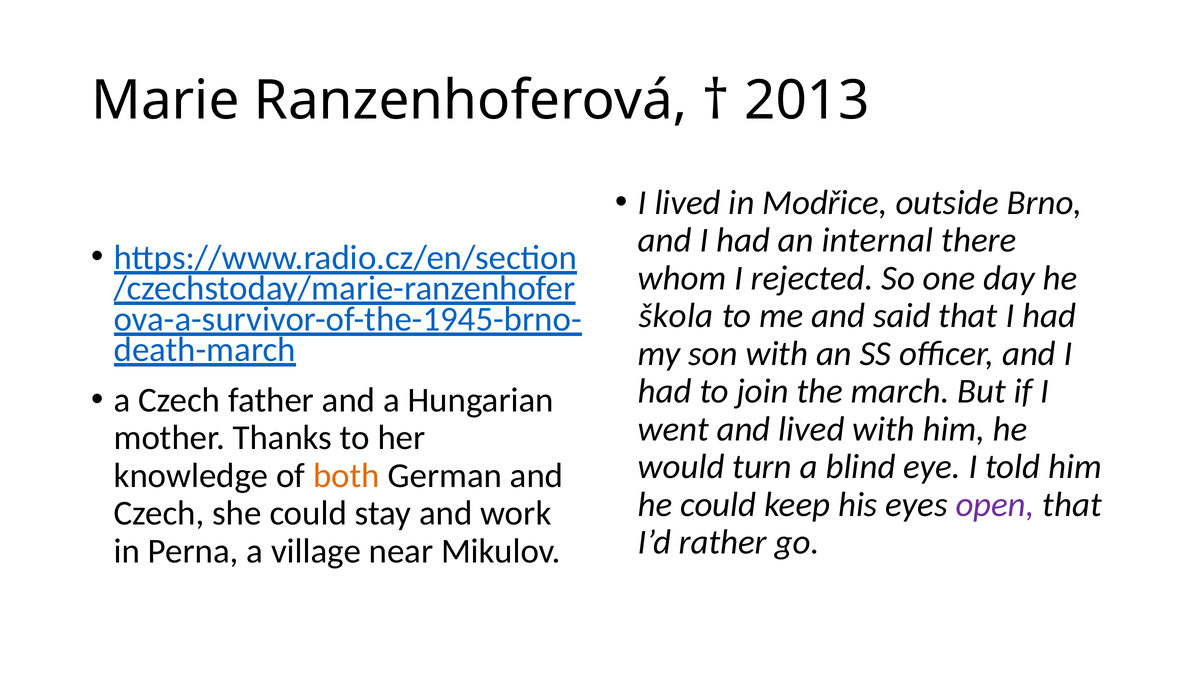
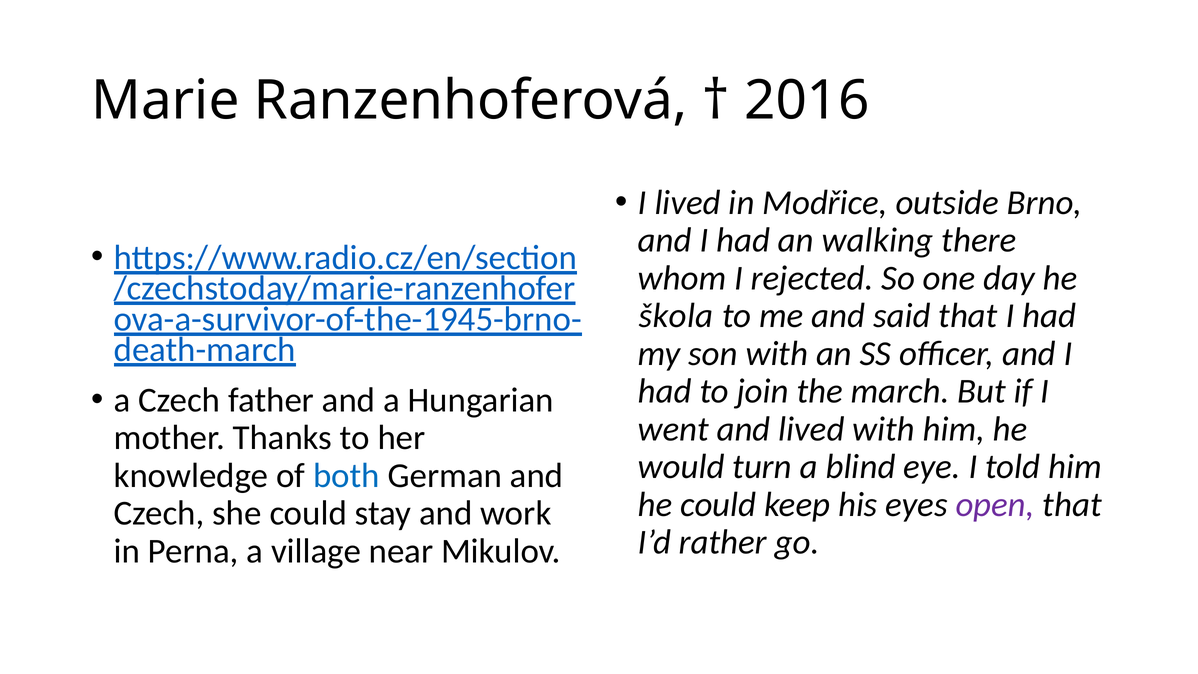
2013: 2013 -> 2016
internal: internal -> walking
both colour: orange -> blue
